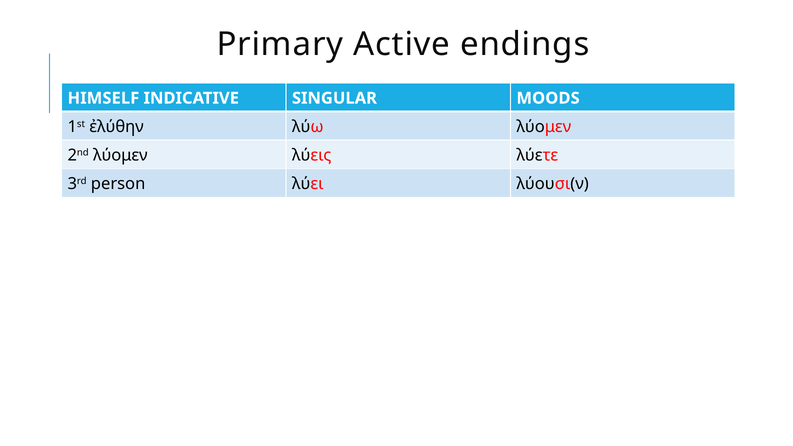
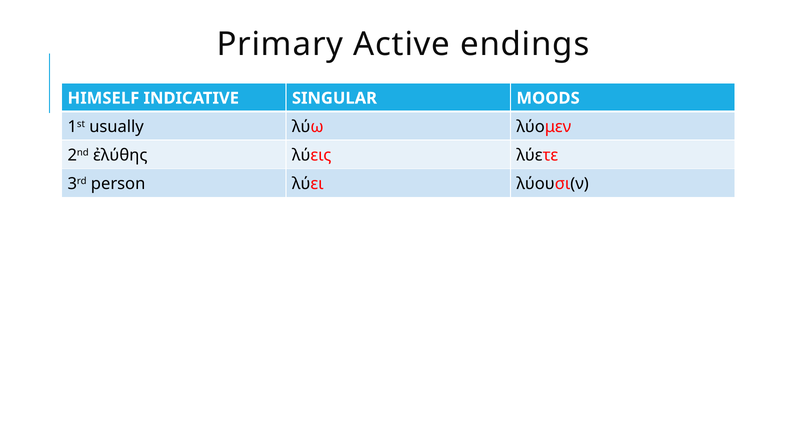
ἐλύθην: ἐλύθην -> usually
2nd λύομεν: λύομεν -> ἐλύθης
